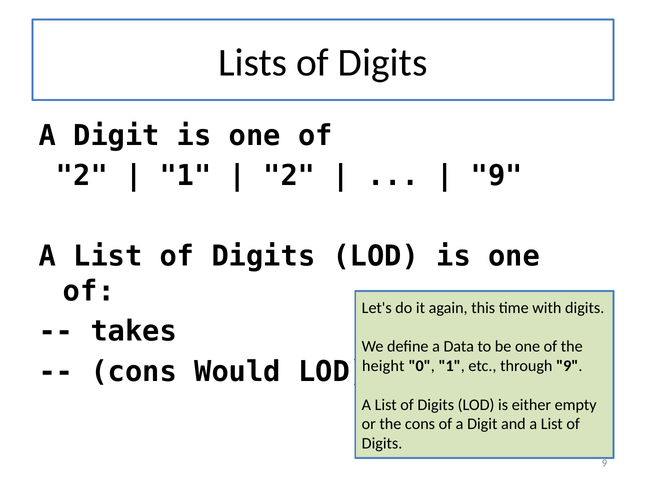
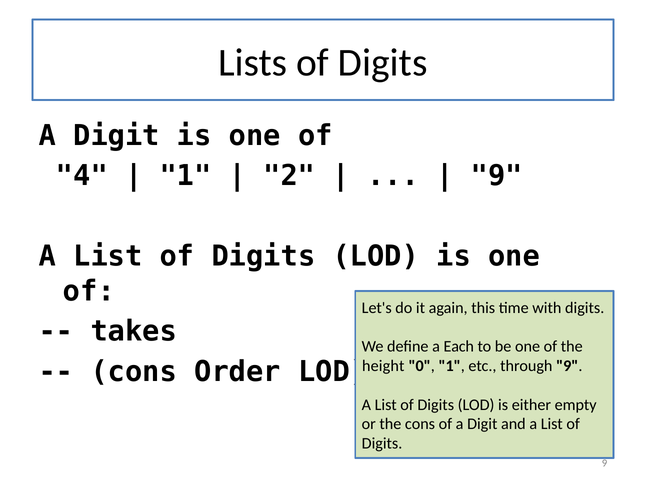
2 at (82, 176): 2 -> 4
Data: Data -> Each
Would: Would -> Order
